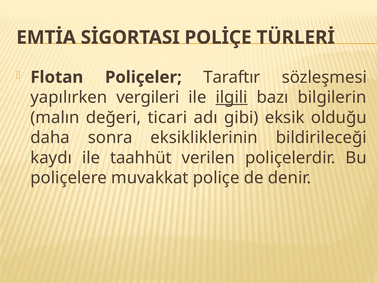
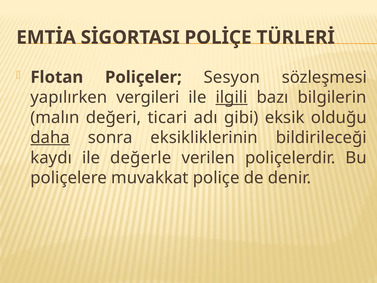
Taraftır: Taraftır -> Sesyon
daha underline: none -> present
taahhüt: taahhüt -> değerle
